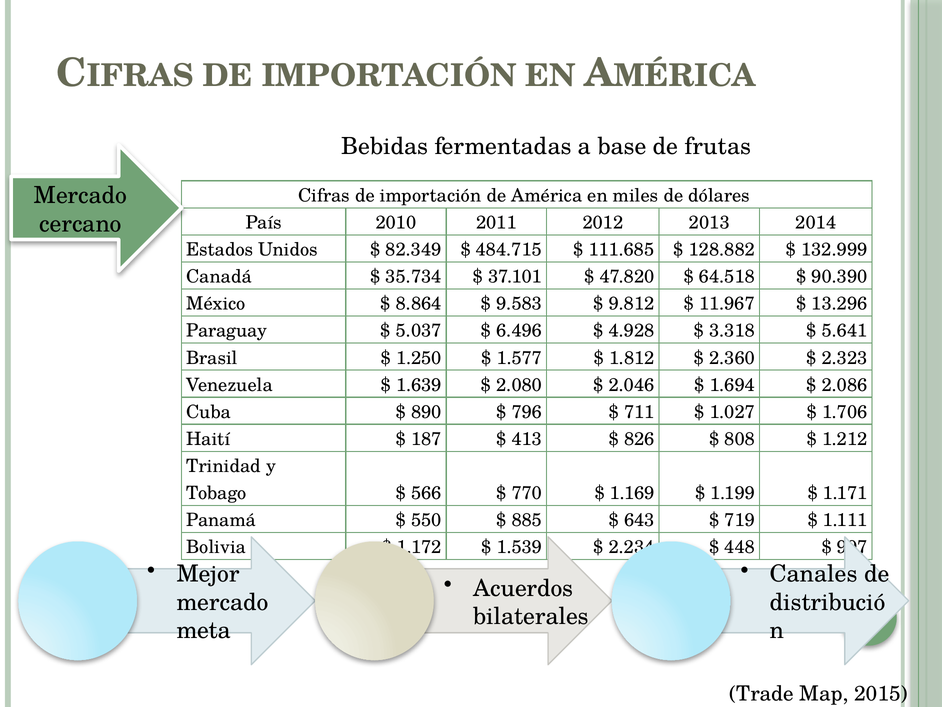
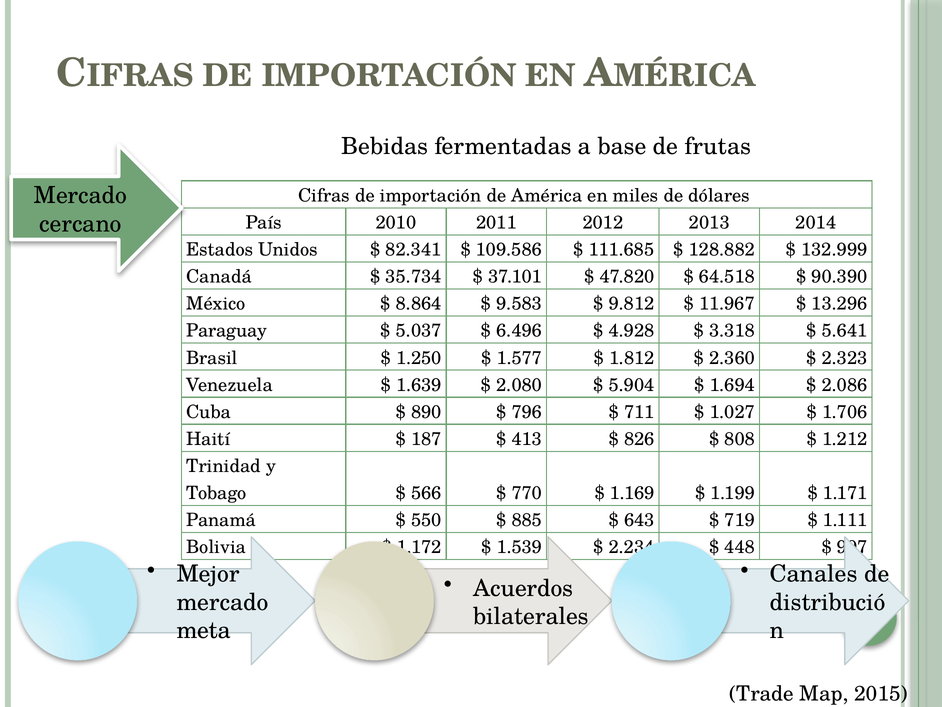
82.349: 82.349 -> 82.341
484.715: 484.715 -> 109.586
2.046: 2.046 -> 5.904
